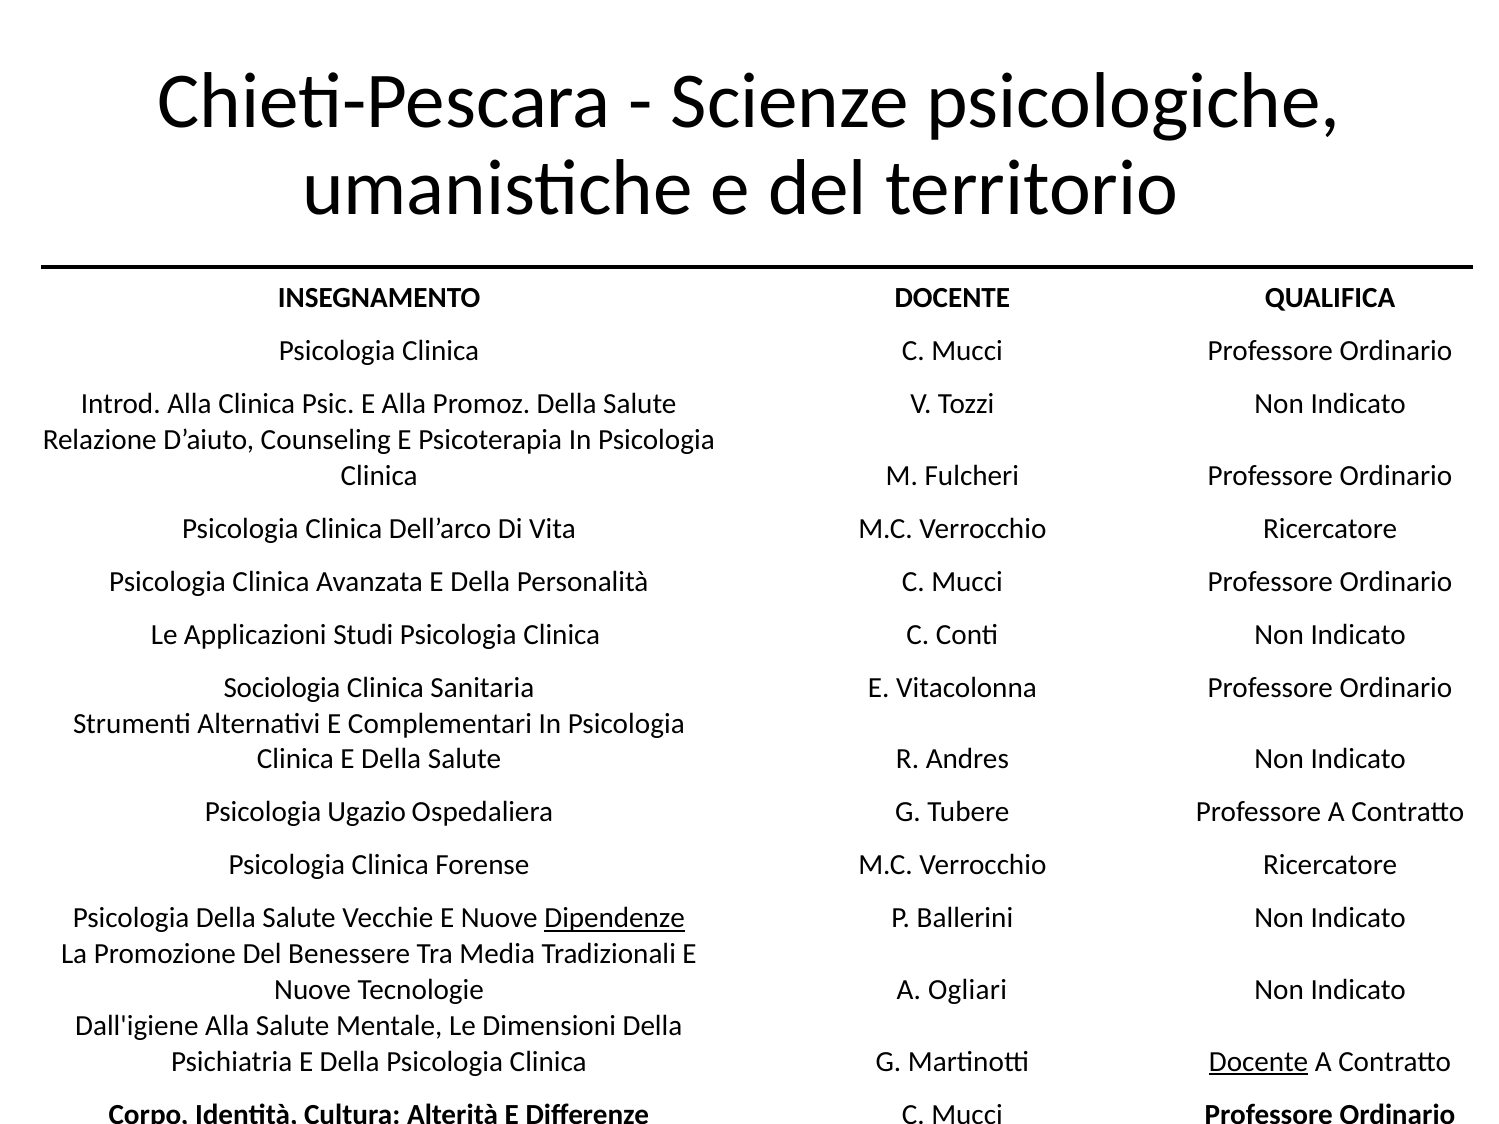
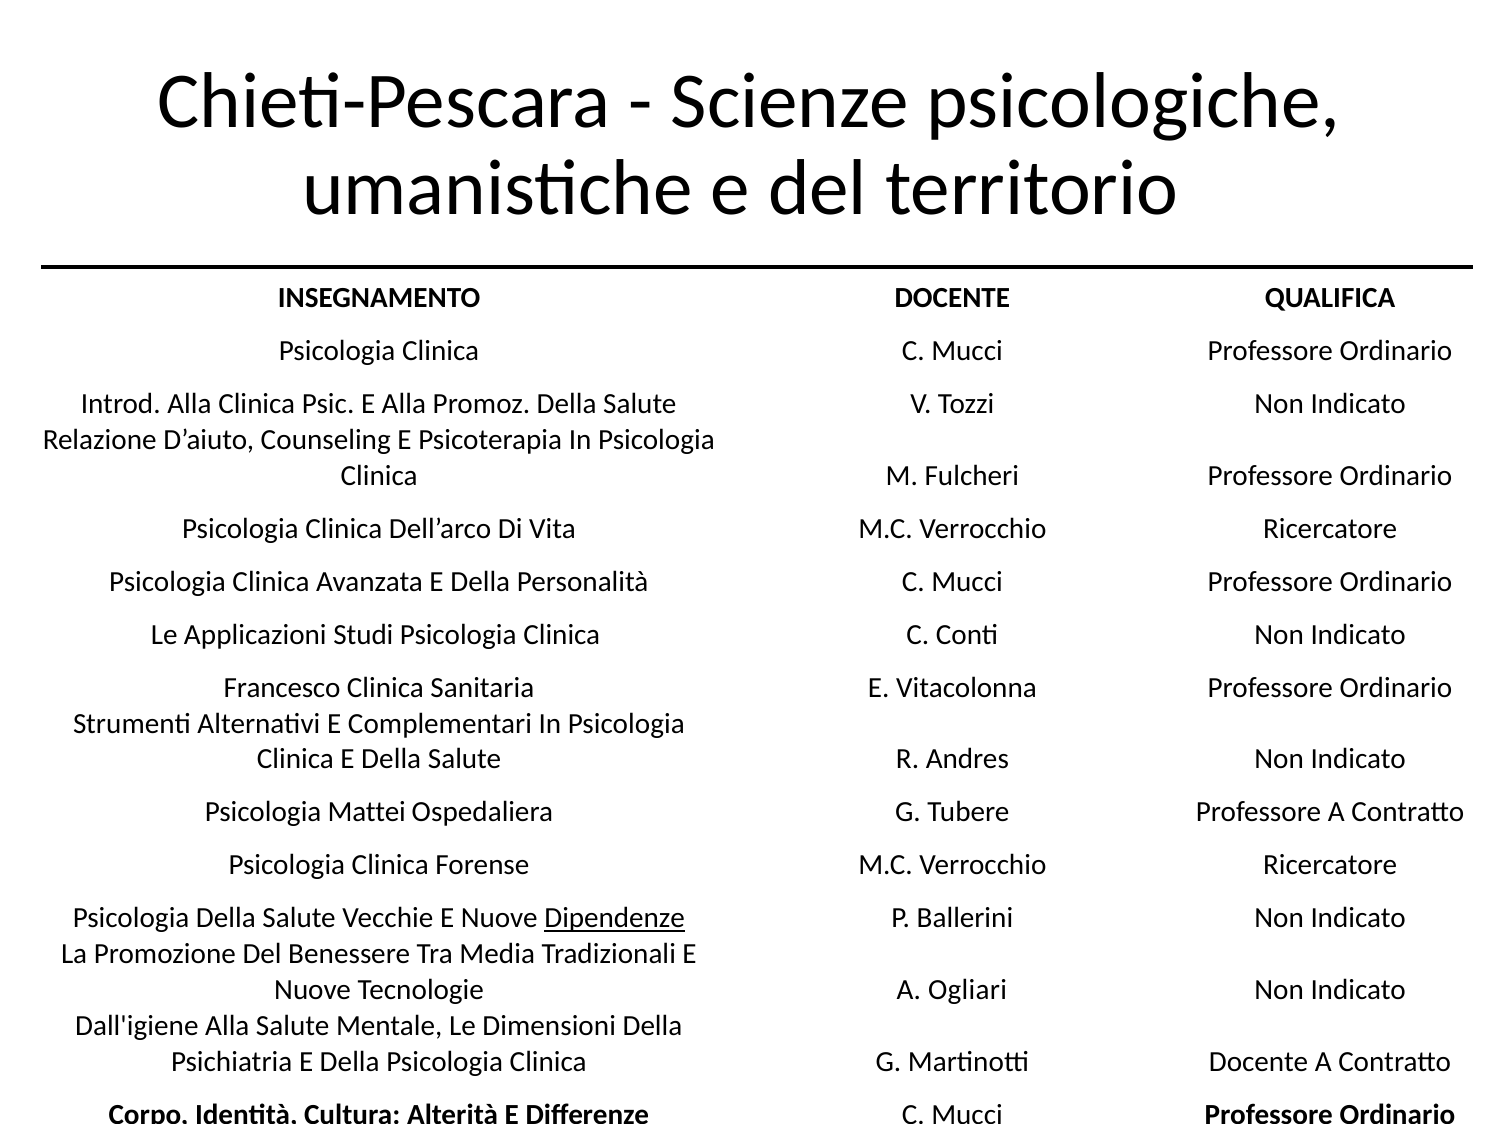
Sociologia: Sociologia -> Francesco
Ugazio: Ugazio -> Mattei
Docente at (1259, 1062) underline: present -> none
